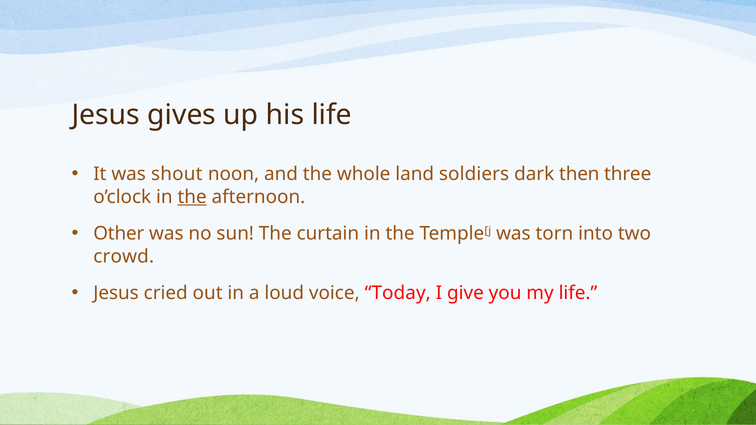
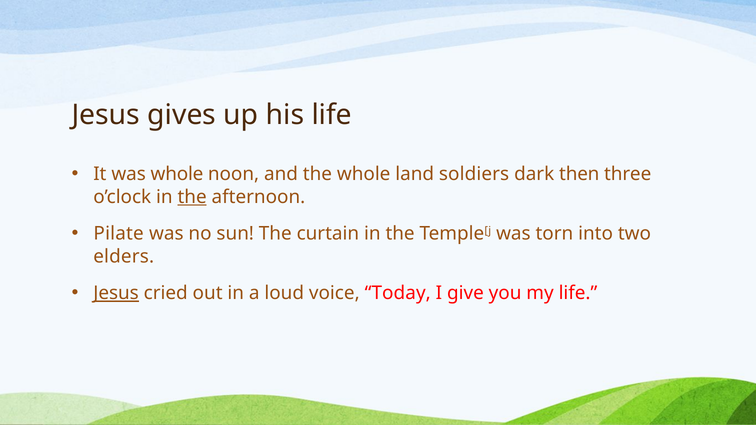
was shout: shout -> whole
Other: Other -> Pilate
crowd: crowd -> elders
Jesus at (116, 293) underline: none -> present
